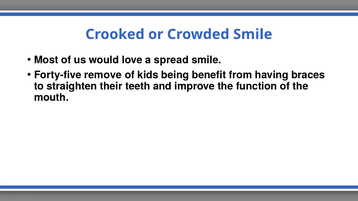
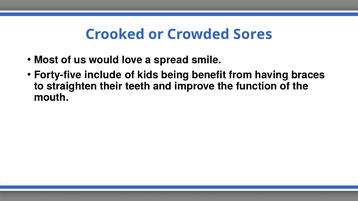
Crowded Smile: Smile -> Sores
remove: remove -> include
